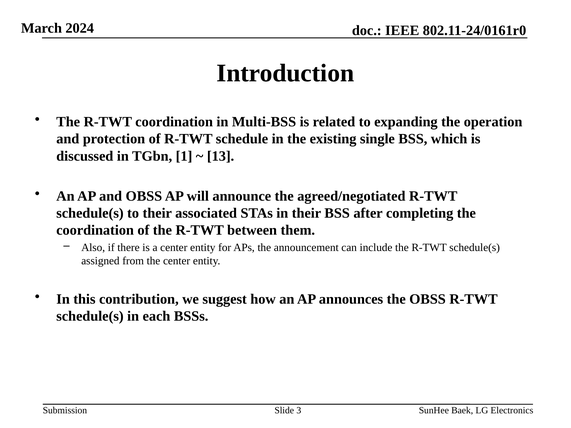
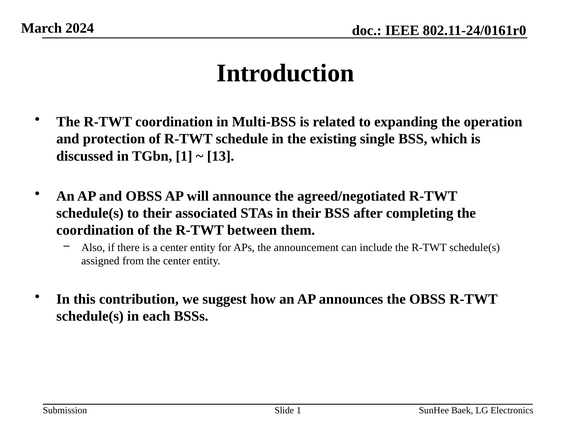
Slide 3: 3 -> 1
